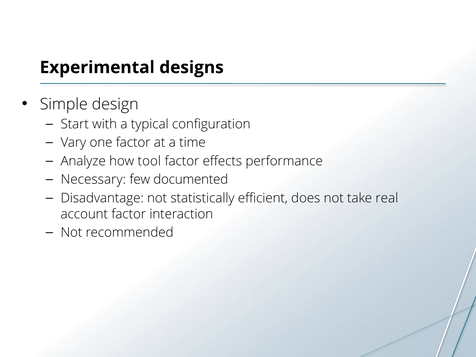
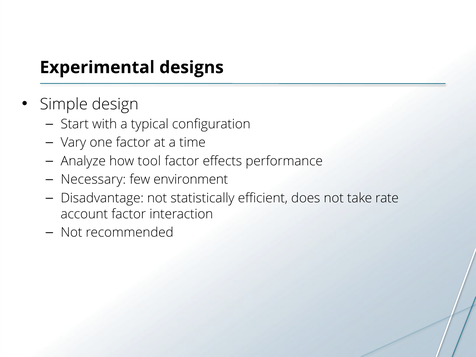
documented: documented -> environment
real: real -> rate
